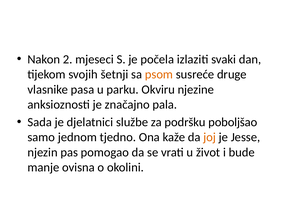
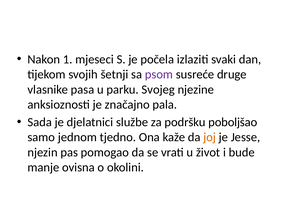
2: 2 -> 1
psom colour: orange -> purple
Okviru: Okviru -> Svojeg
